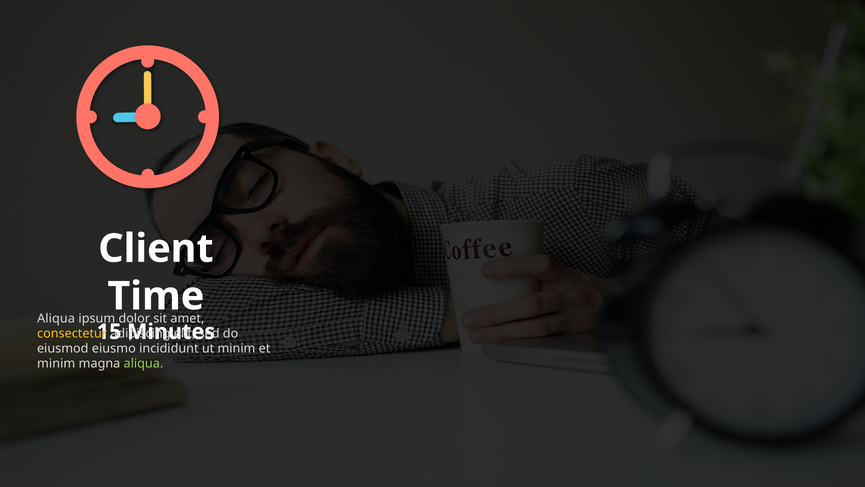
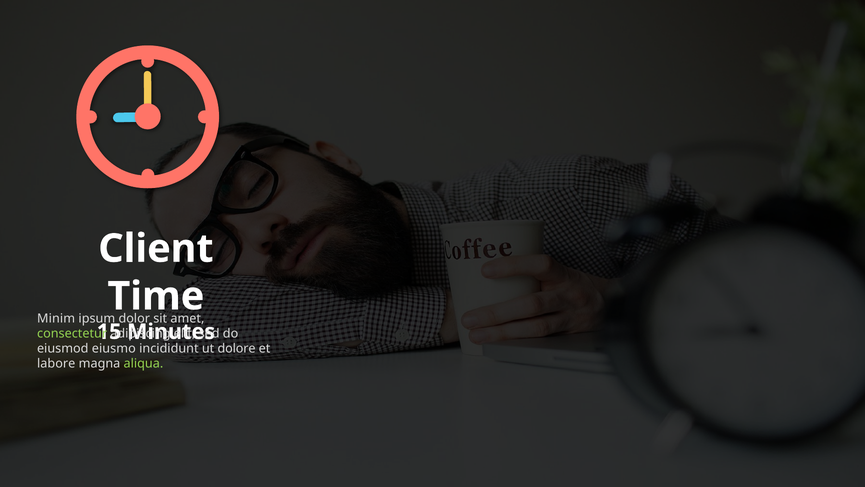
Aliqua at (56, 318): Aliqua -> Minim
consectetur colour: yellow -> light green
minim at (236, 348): minim -> dolore
minim at (56, 364): minim -> labore
